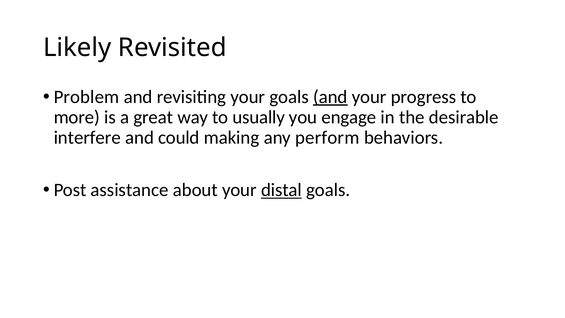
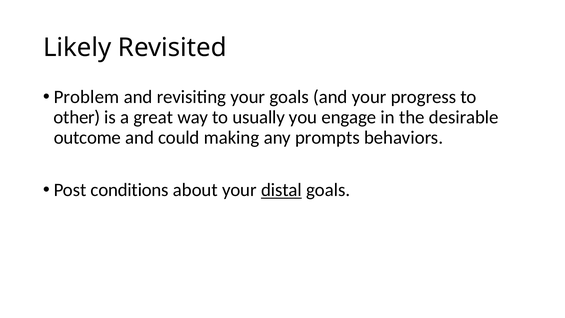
and at (330, 97) underline: present -> none
more: more -> other
interfere: interfere -> outcome
perform: perform -> prompts
assistance: assistance -> conditions
